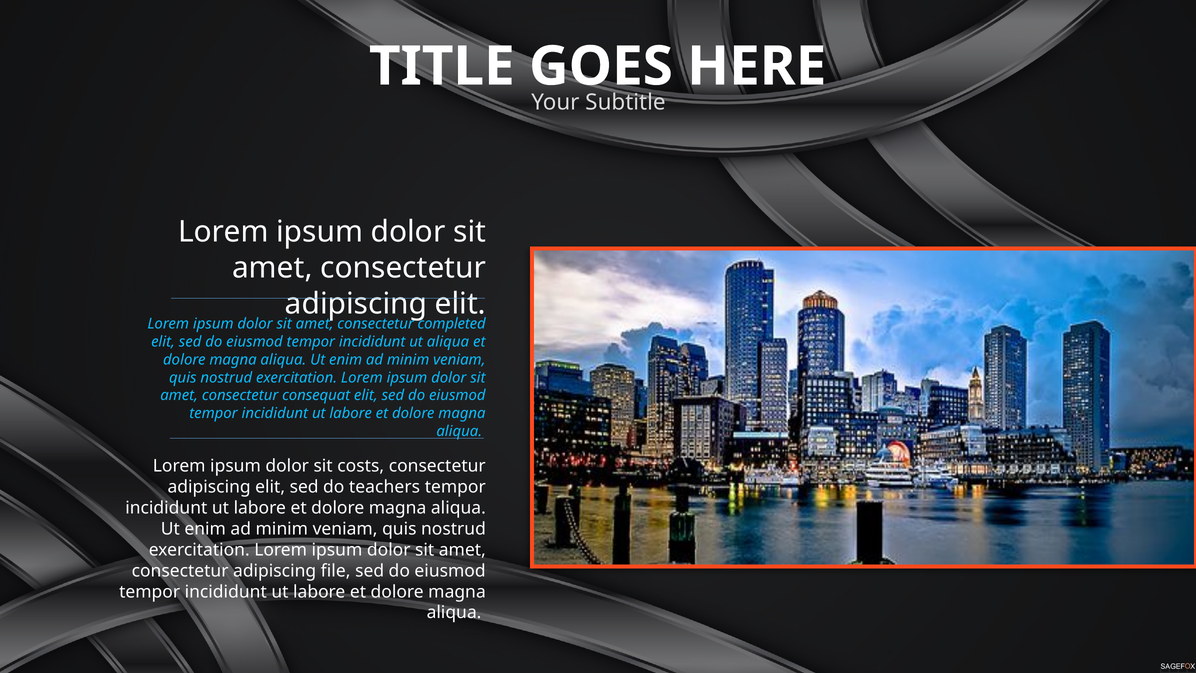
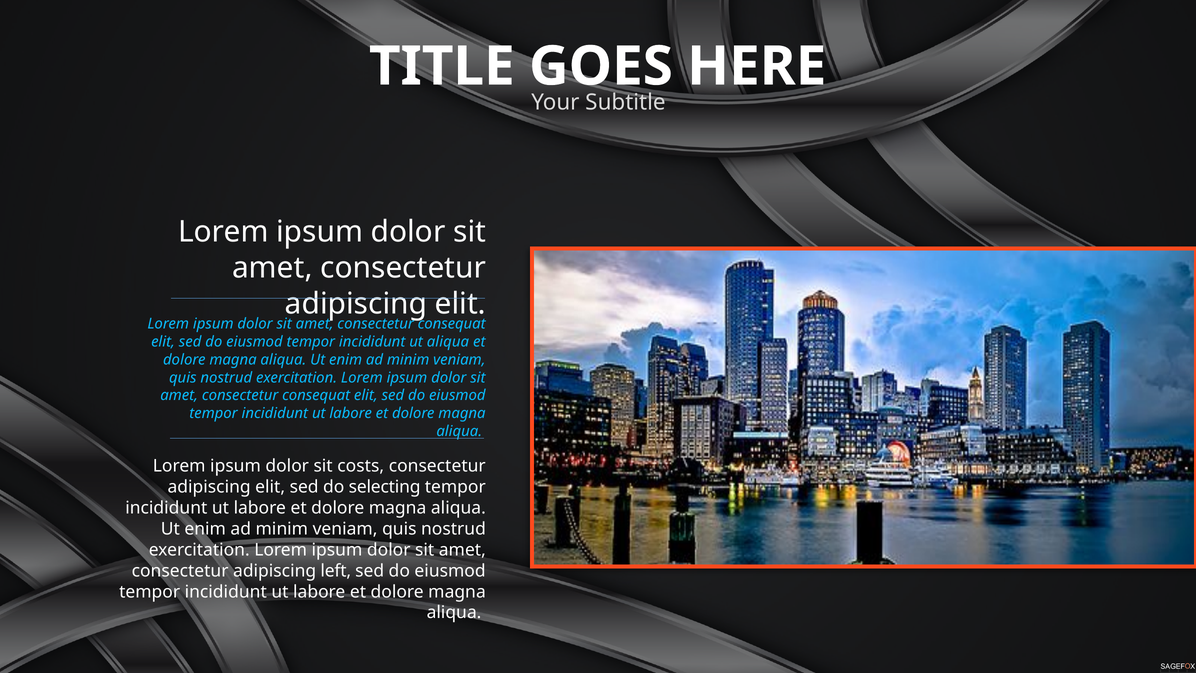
completed at (452, 324): completed -> consequat
teachers: teachers -> selecting
file: file -> left
